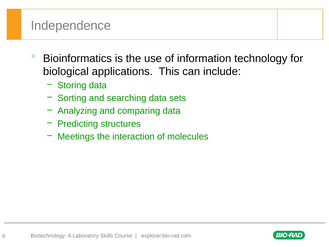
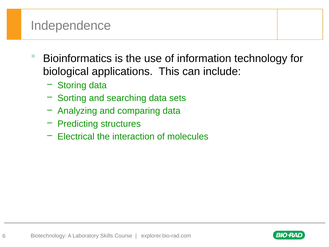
Meetings: Meetings -> Electrical
